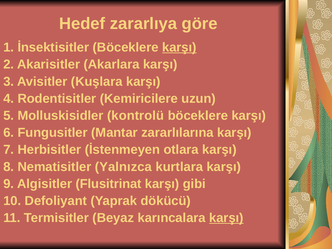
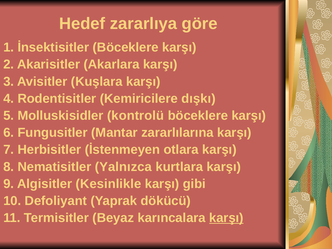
karşı at (179, 47) underline: present -> none
uzun: uzun -> dışkı
Flusitrinat: Flusitrinat -> Kesinlikle
